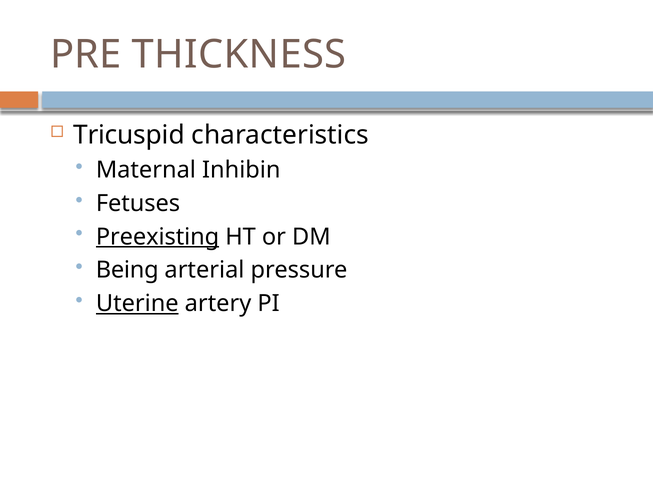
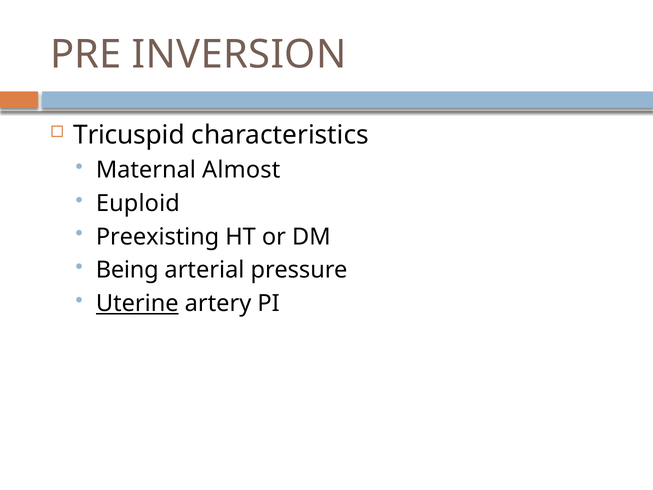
THICKNESS: THICKNESS -> INVERSION
Inhibin: Inhibin -> Almost
Fetuses: Fetuses -> Euploid
Preexisting underline: present -> none
